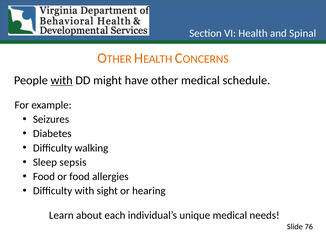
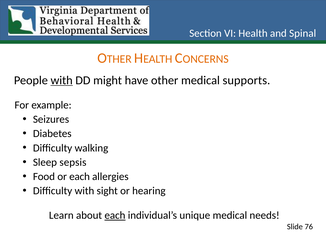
schedule: schedule -> supports
or food: food -> each
each at (115, 216) underline: none -> present
